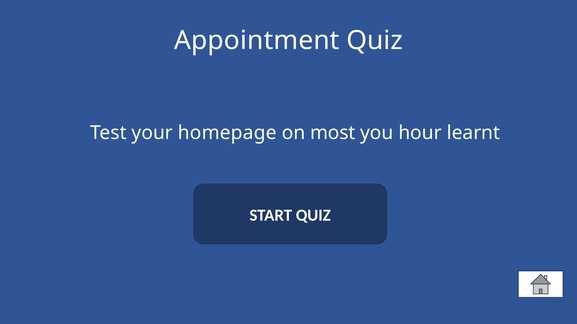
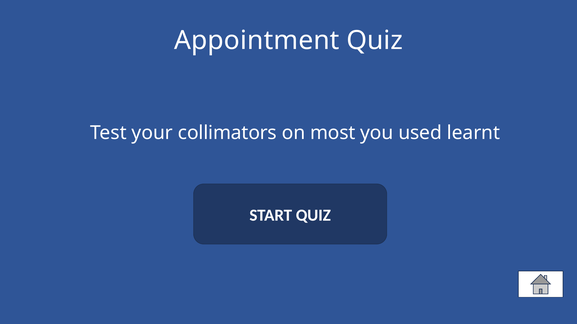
homepage: homepage -> collimators
hour: hour -> used
